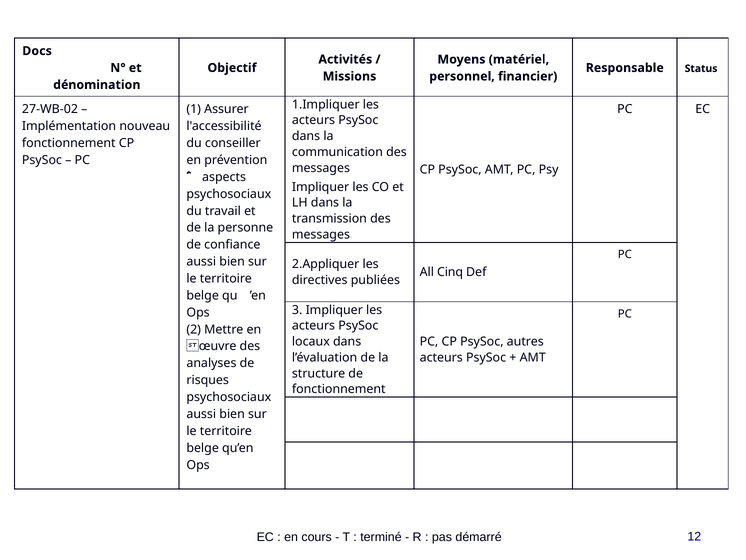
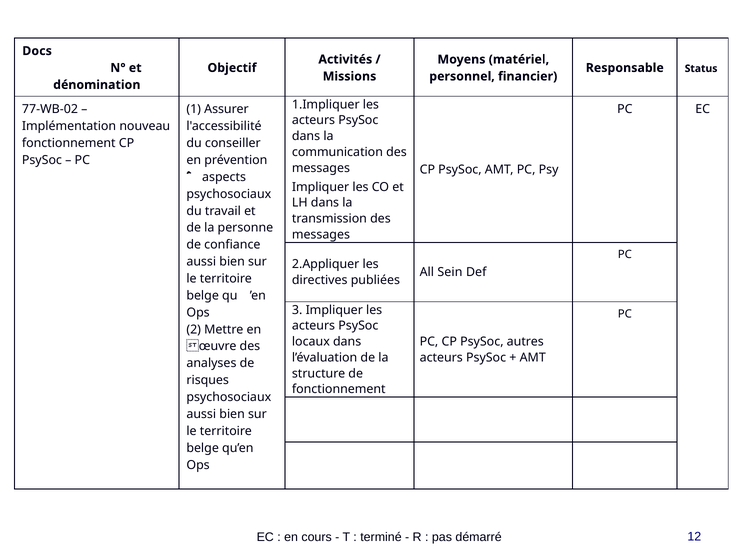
27-WB-02: 27-WB-02 -> 77-WB-02
Cinq: Cinq -> Sein
